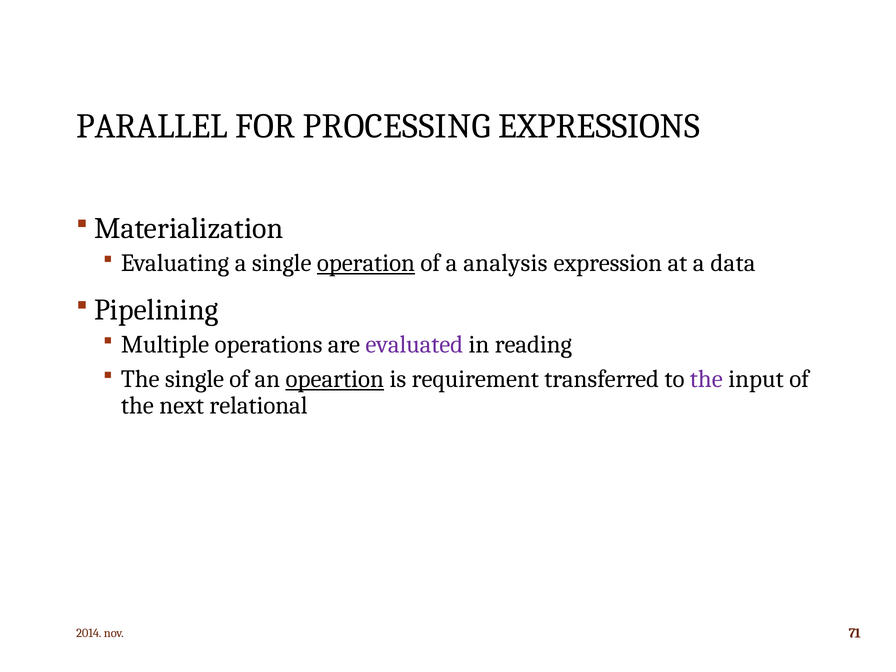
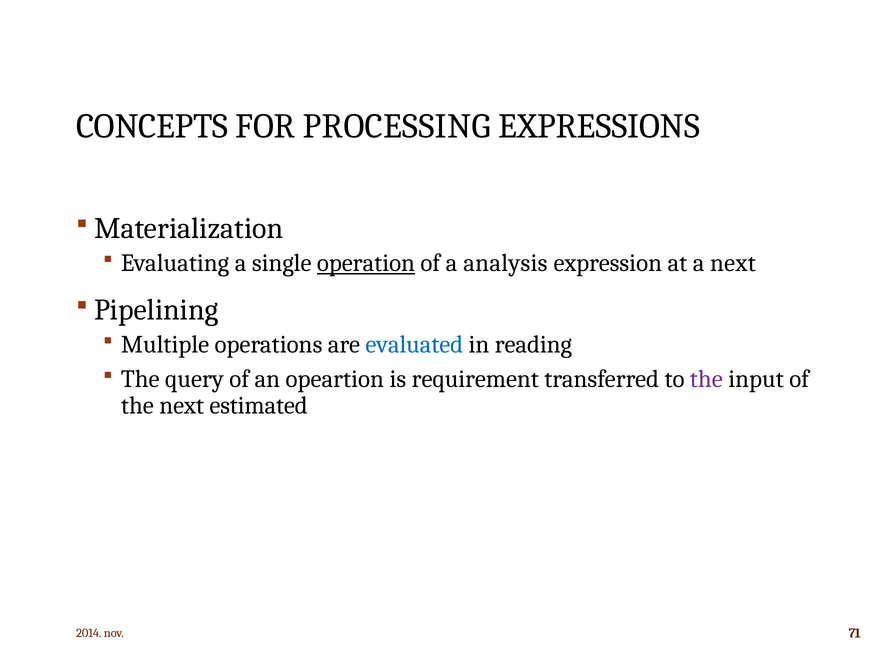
PARALLEL: PARALLEL -> CONCEPTS
a data: data -> next
evaluated colour: purple -> blue
The single: single -> query
opeartion underline: present -> none
relational: relational -> estimated
